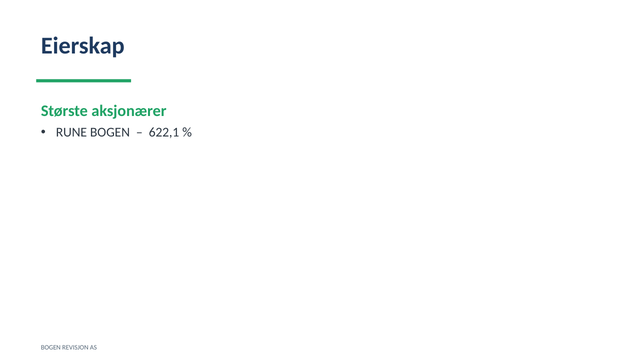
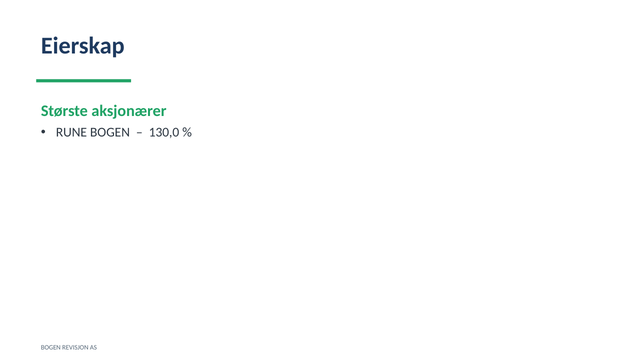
622,1: 622,1 -> 130,0
